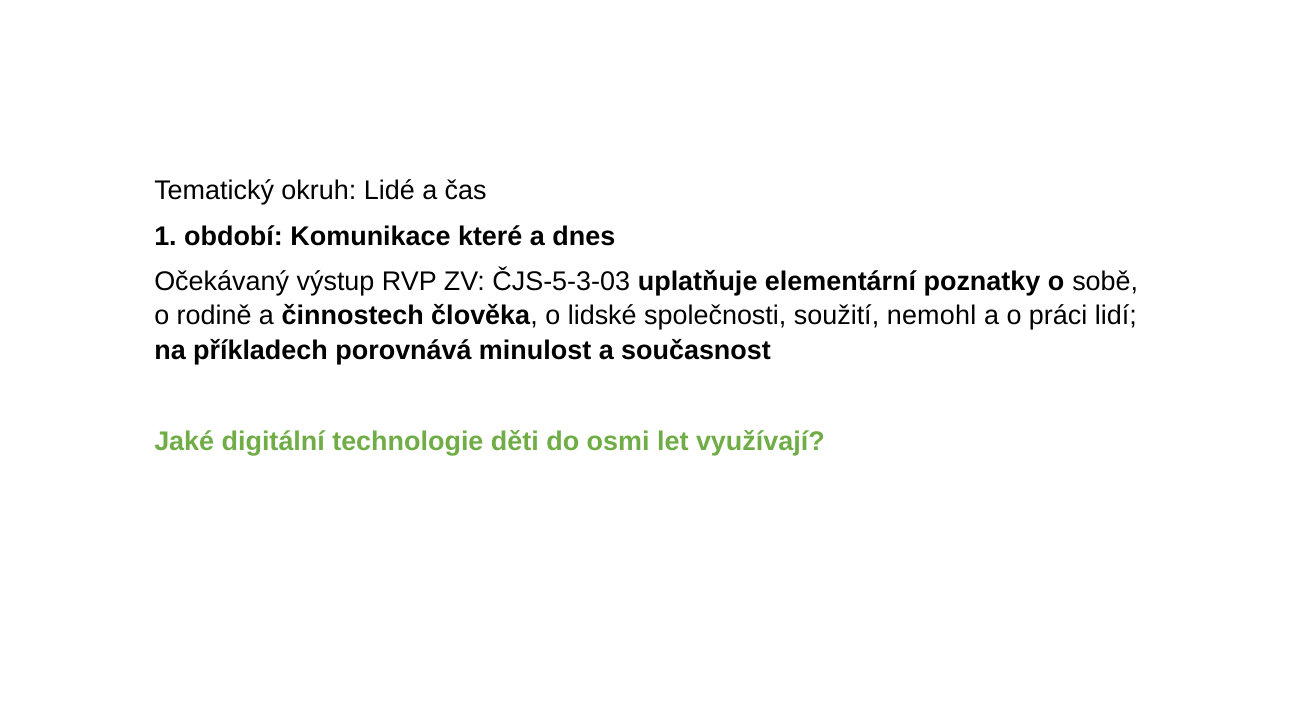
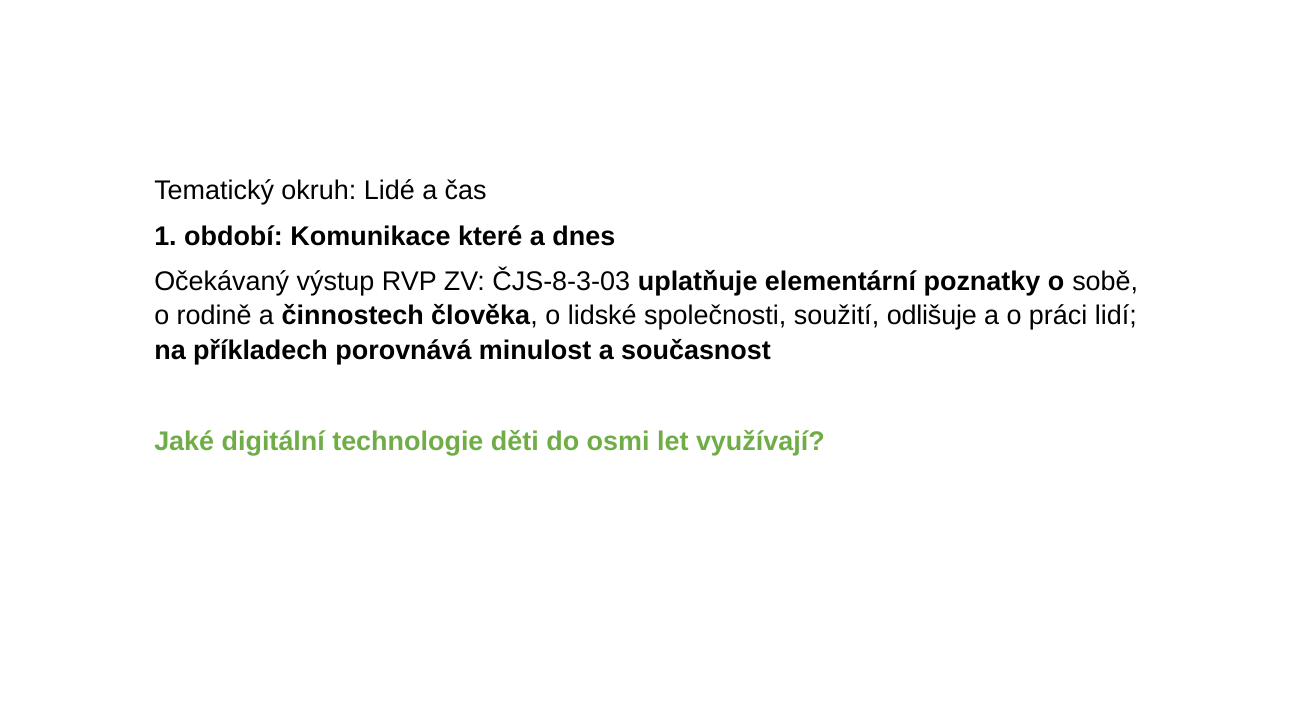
ČJS-5-3-03: ČJS-5-3-03 -> ČJS-8-3-03
nemohl: nemohl -> odlišuje
